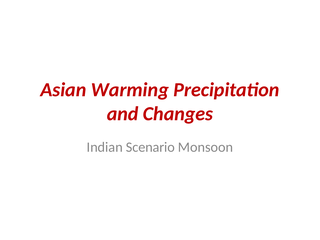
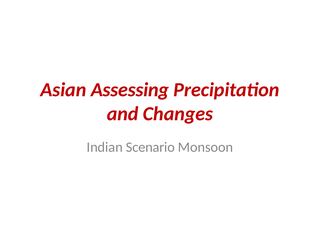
Warming: Warming -> Assessing
